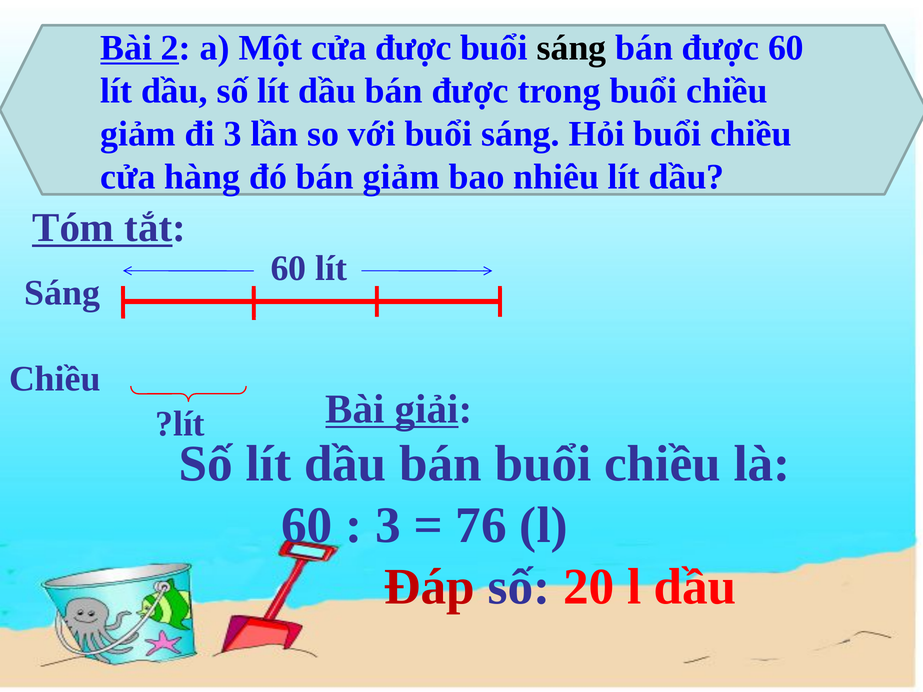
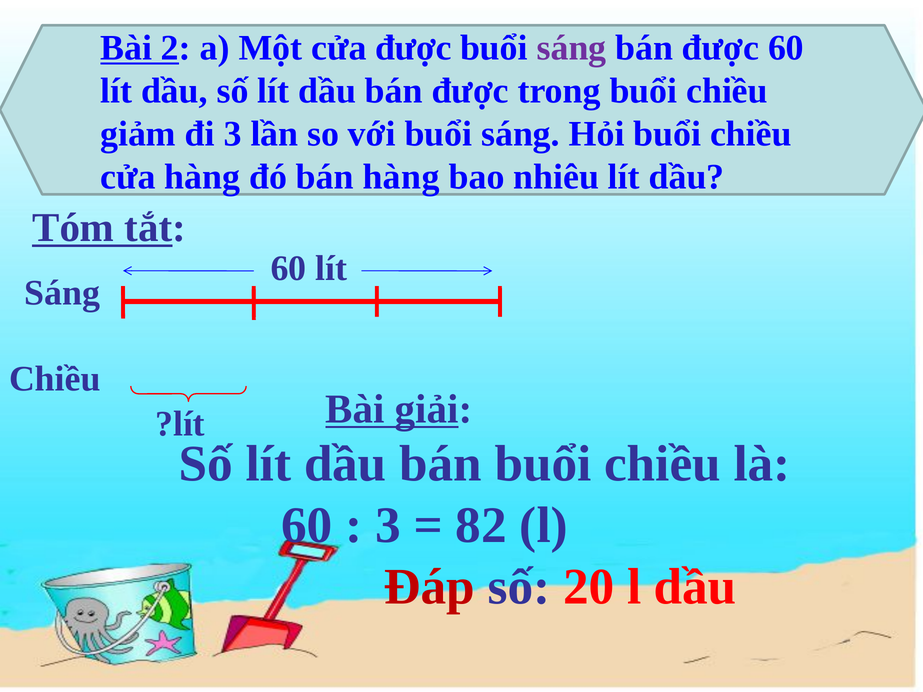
sáng at (572, 48) colour: black -> purple
bán giảm: giảm -> hàng
76: 76 -> 82
